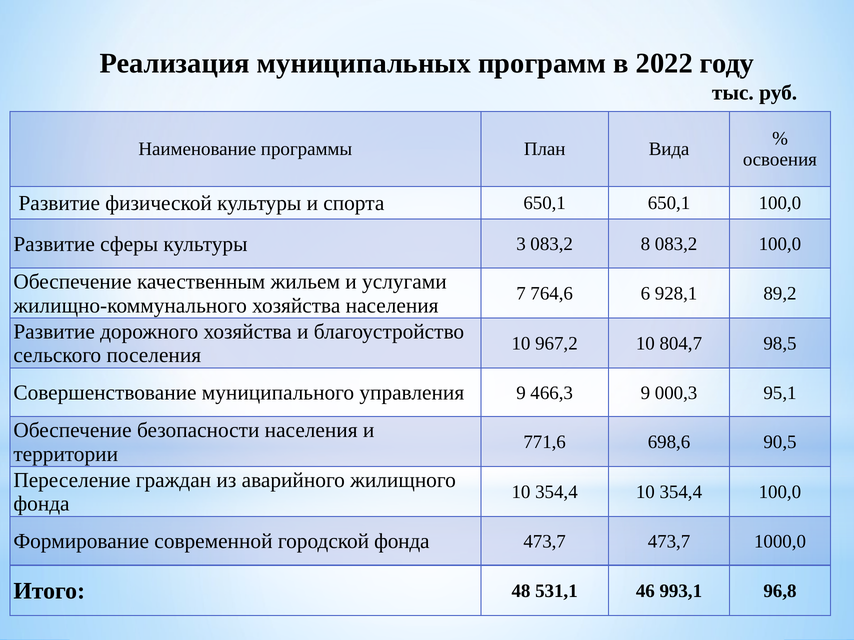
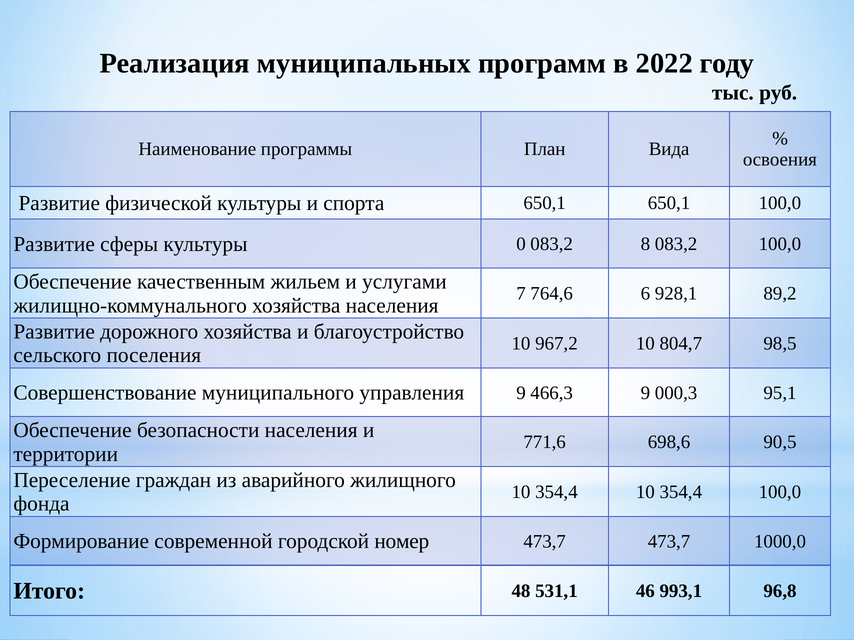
3: 3 -> 0
городской фонда: фонда -> номер
